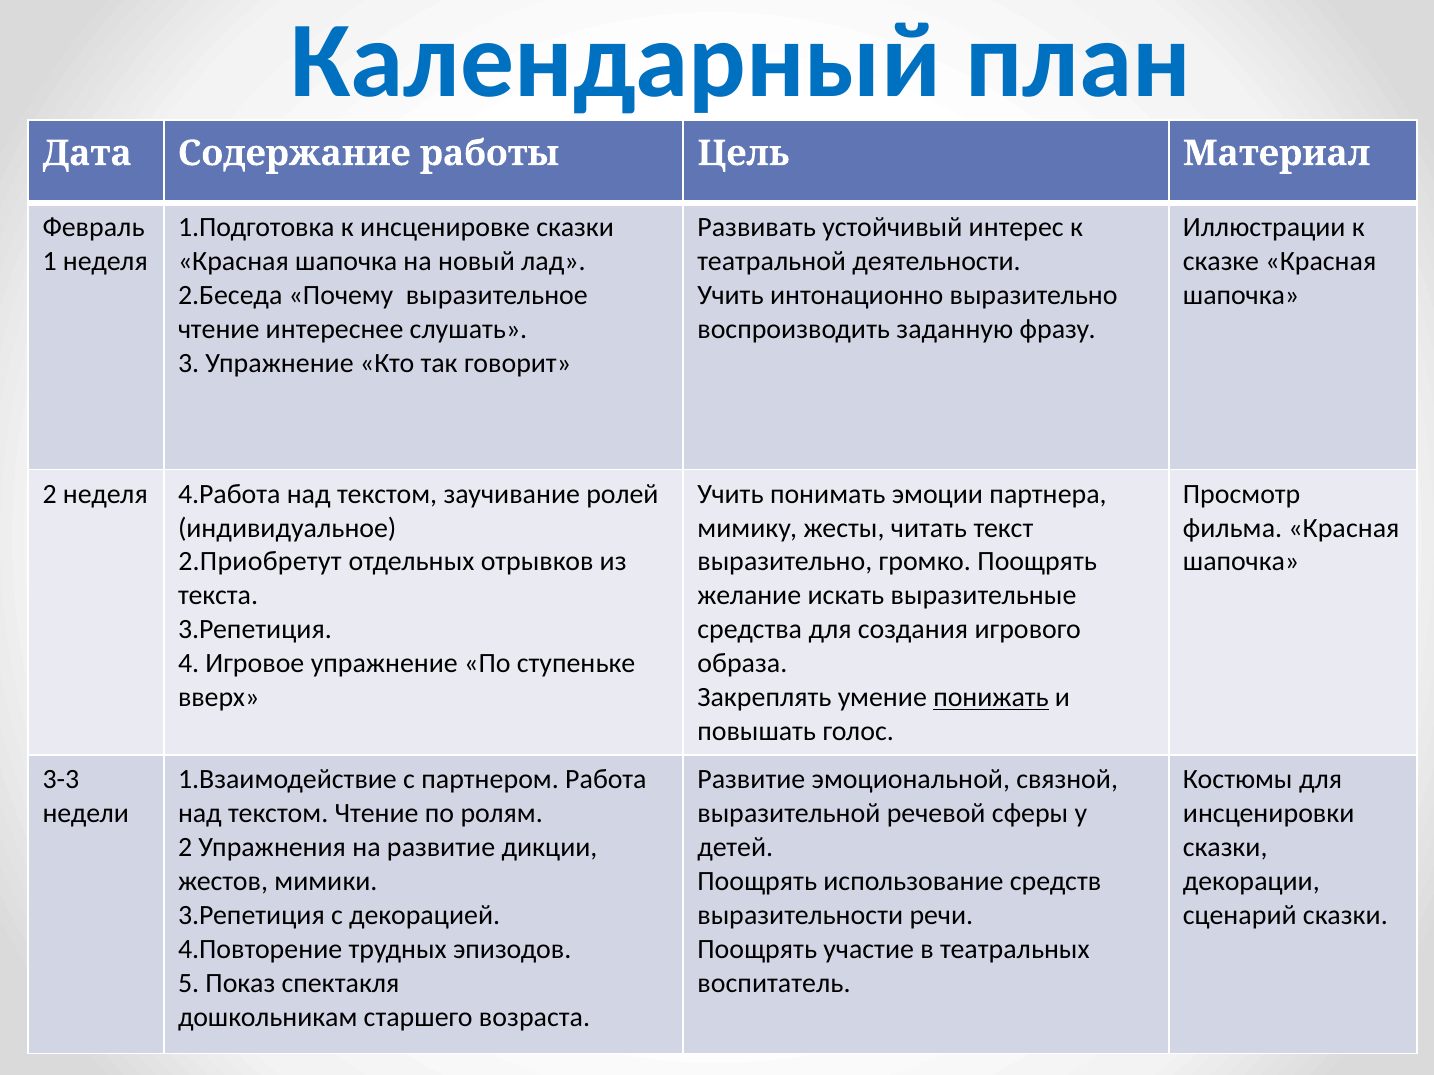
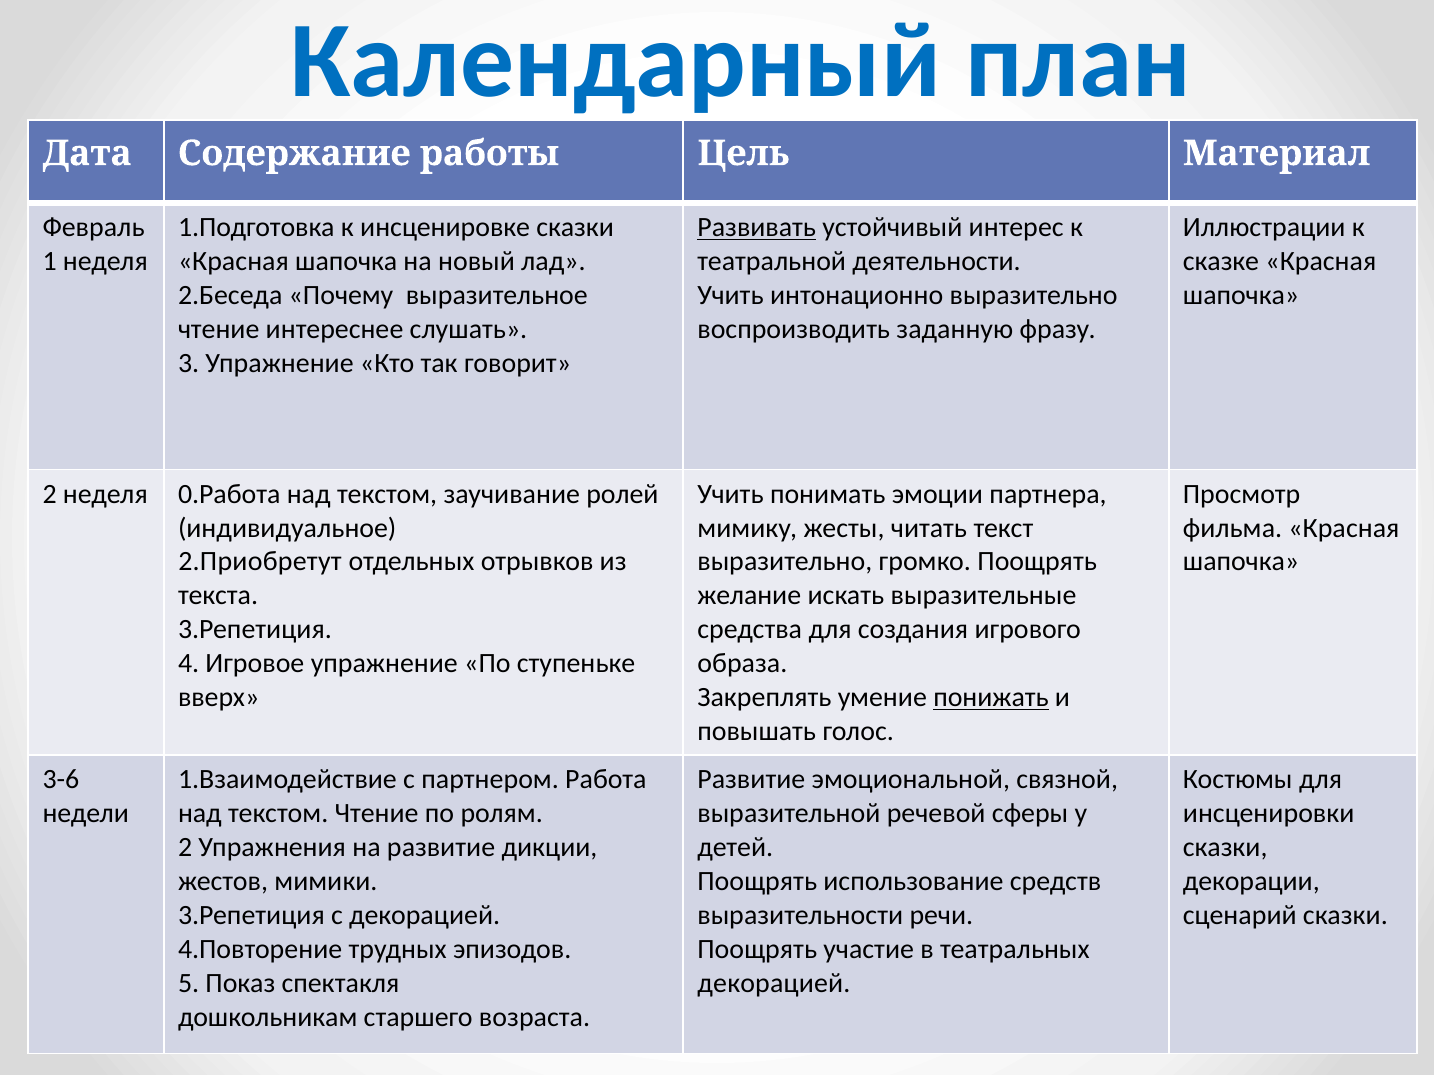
Развивать underline: none -> present
4.Работа: 4.Работа -> 0.Работа
3-3: 3-3 -> 3-6
воспитатель at (774, 984): воспитатель -> декорацией
